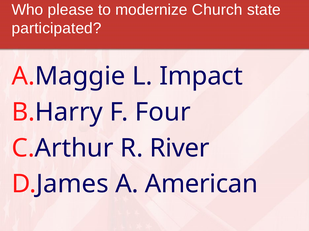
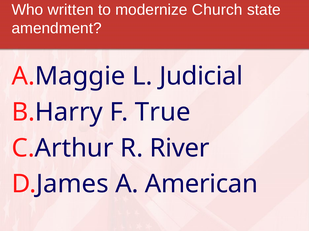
please: please -> written
participated: participated -> amendment
Impact: Impact -> Judicial
Four: Four -> True
